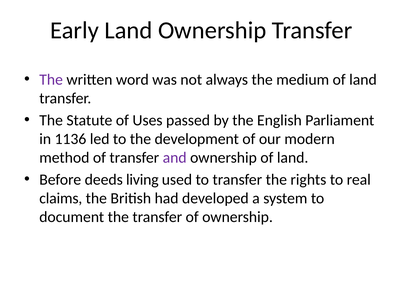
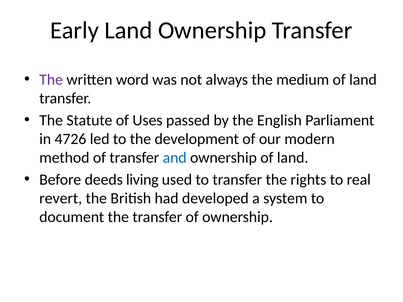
1136: 1136 -> 4726
and colour: purple -> blue
claims: claims -> revert
